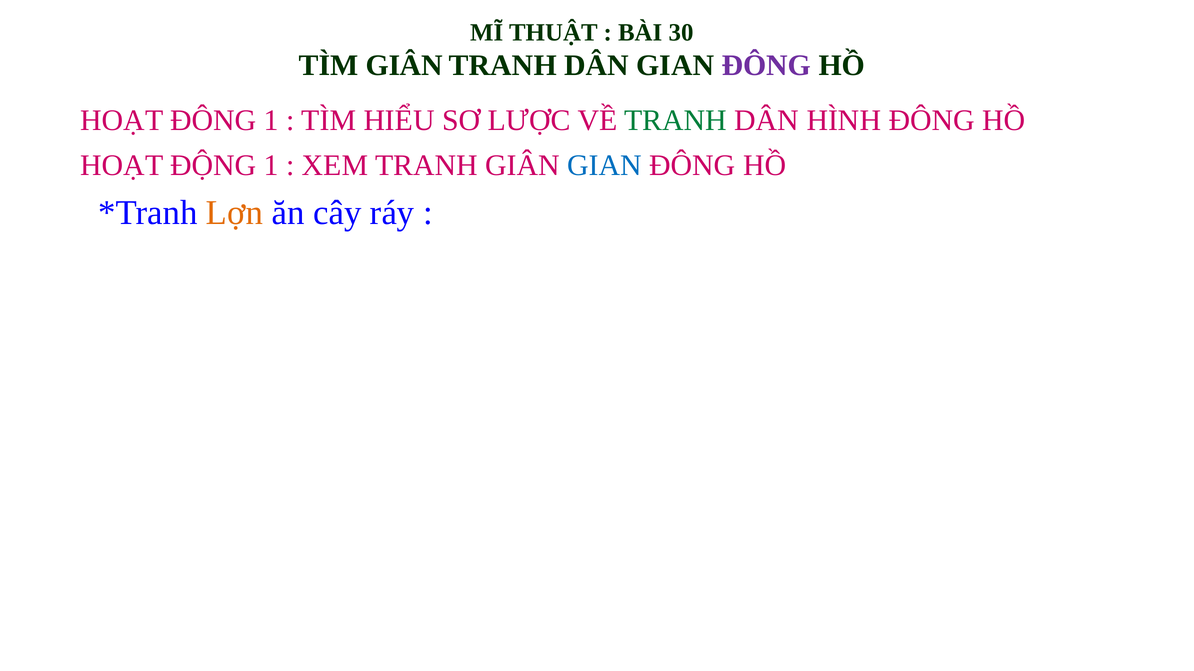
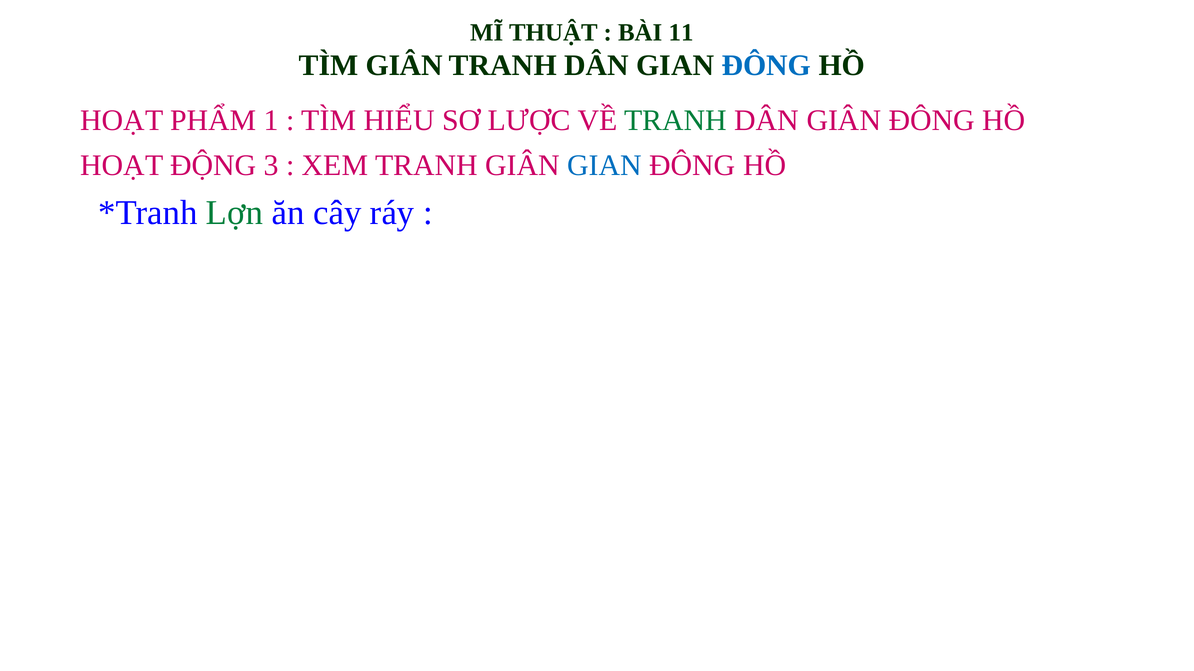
30: 30 -> 11
ĐÔNG at (766, 66) colour: purple -> blue
HOẠT ĐÔNG: ĐÔNG -> PHẨM
DÂN HÌNH: HÌNH -> GIÂN
ĐỘNG 1: 1 -> 3
Lợn colour: orange -> green
